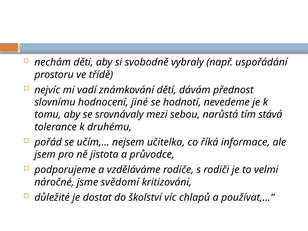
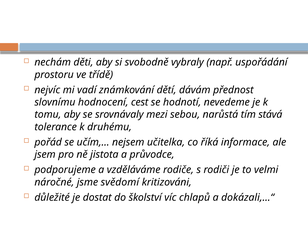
jiné: jiné -> cest
používat,…“: používat,…“ -> dokázali,…“
